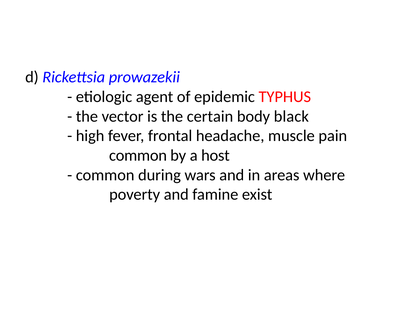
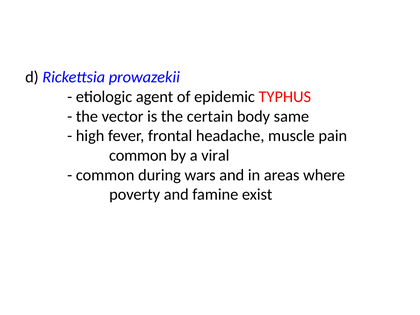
black: black -> same
host: host -> viral
